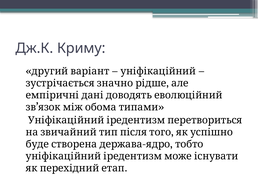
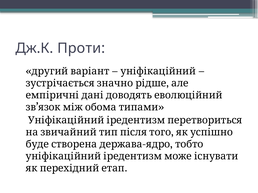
Криму: Криму -> Проти
